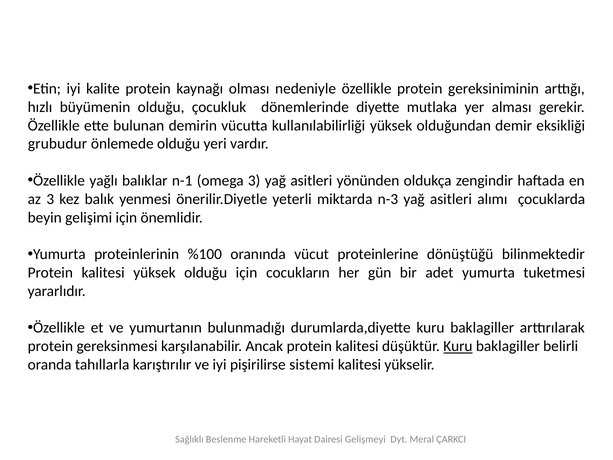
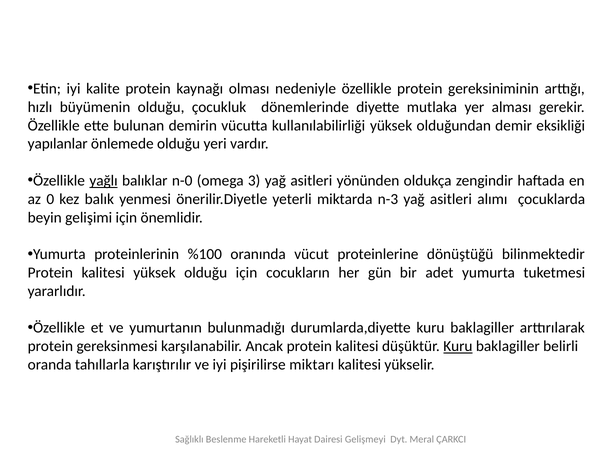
grubudur: grubudur -> yapılanlar
yağlı underline: none -> present
n-1: n-1 -> n-0
az 3: 3 -> 0
sistemi: sistemi -> miktarı
